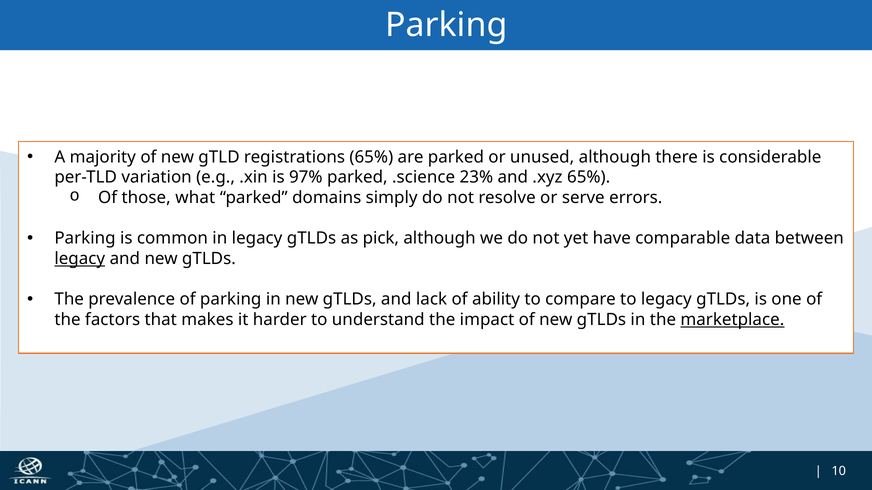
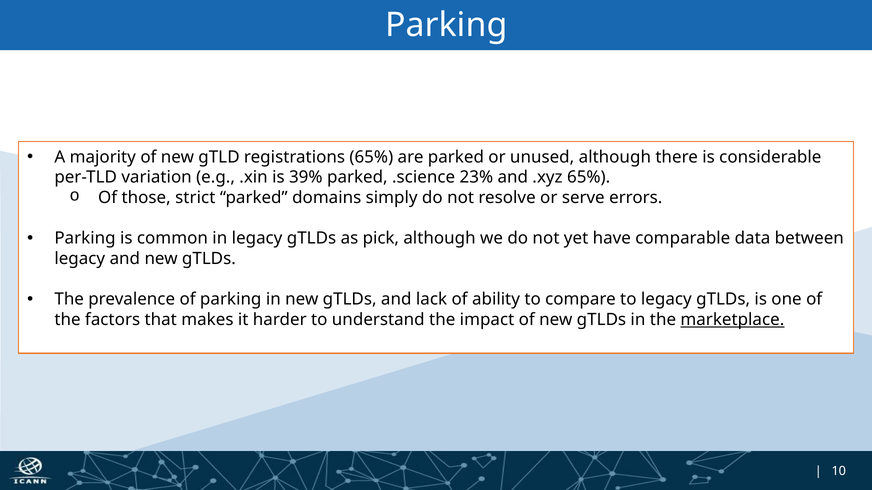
97%: 97% -> 39%
what: what -> strict
legacy at (80, 259) underline: present -> none
